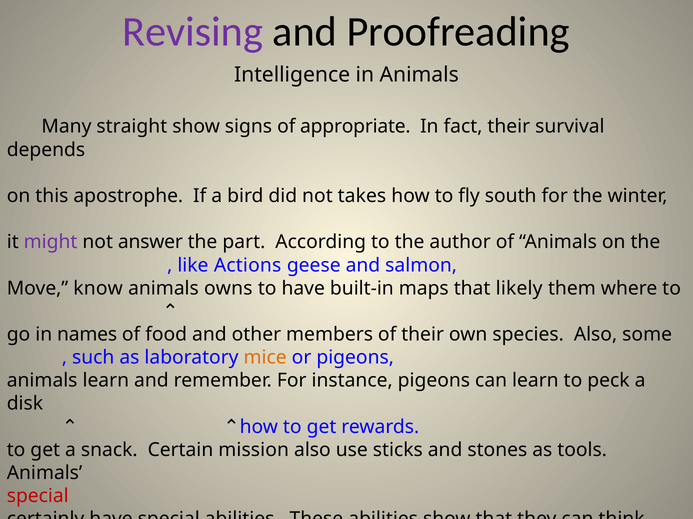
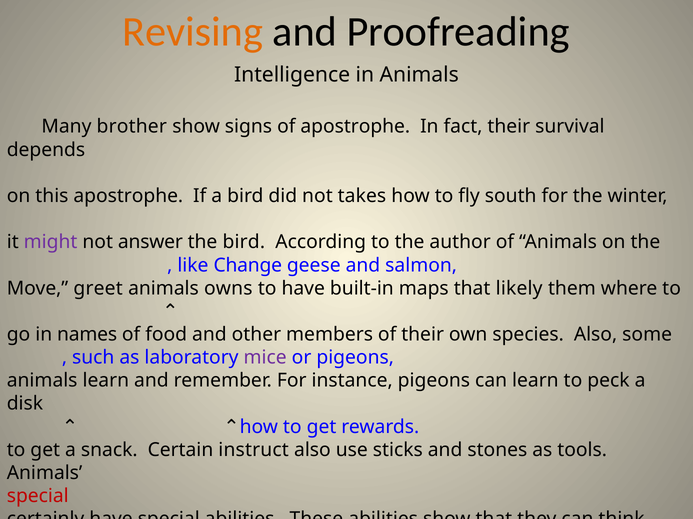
Revising colour: purple -> orange
straight: straight -> brother
of appropriate: appropriate -> apostrophe
the part: part -> bird
Actions: Actions -> Change
know: know -> greet
mice colour: orange -> purple
mission: mission -> instruct
